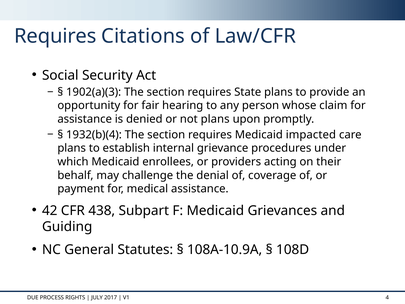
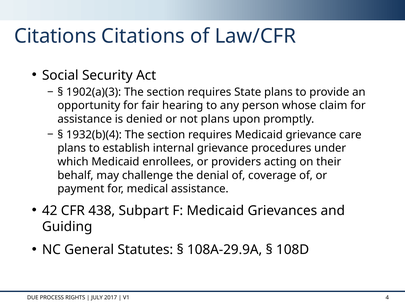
Requires at (55, 36): Requires -> Citations
Medicaid impacted: impacted -> grievance
108A-10.9A: 108A-10.9A -> 108A-29.9A
